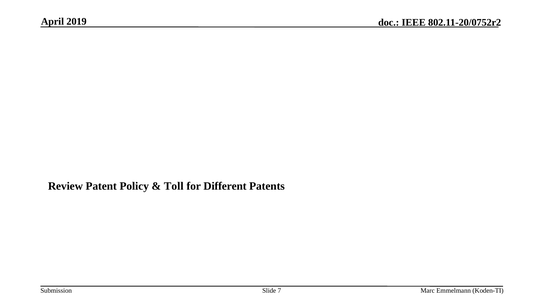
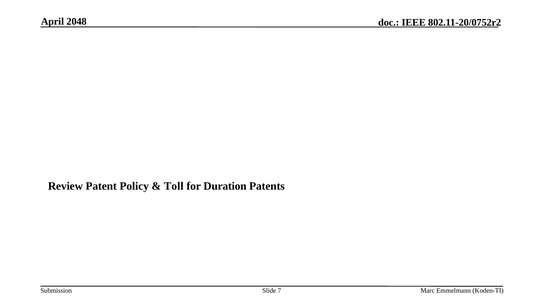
2019: 2019 -> 2048
Different: Different -> Duration
